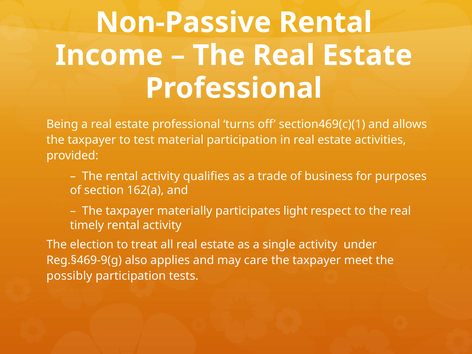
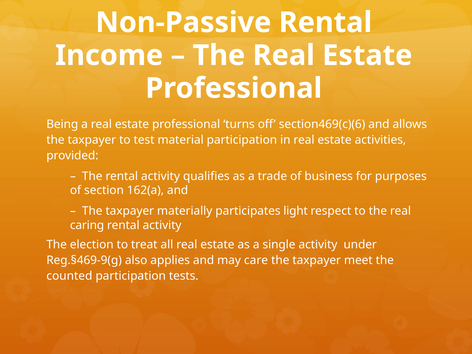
section469(c)(1: section469(c)(1 -> section469(c)(6
timely: timely -> caring
possibly: possibly -> counted
